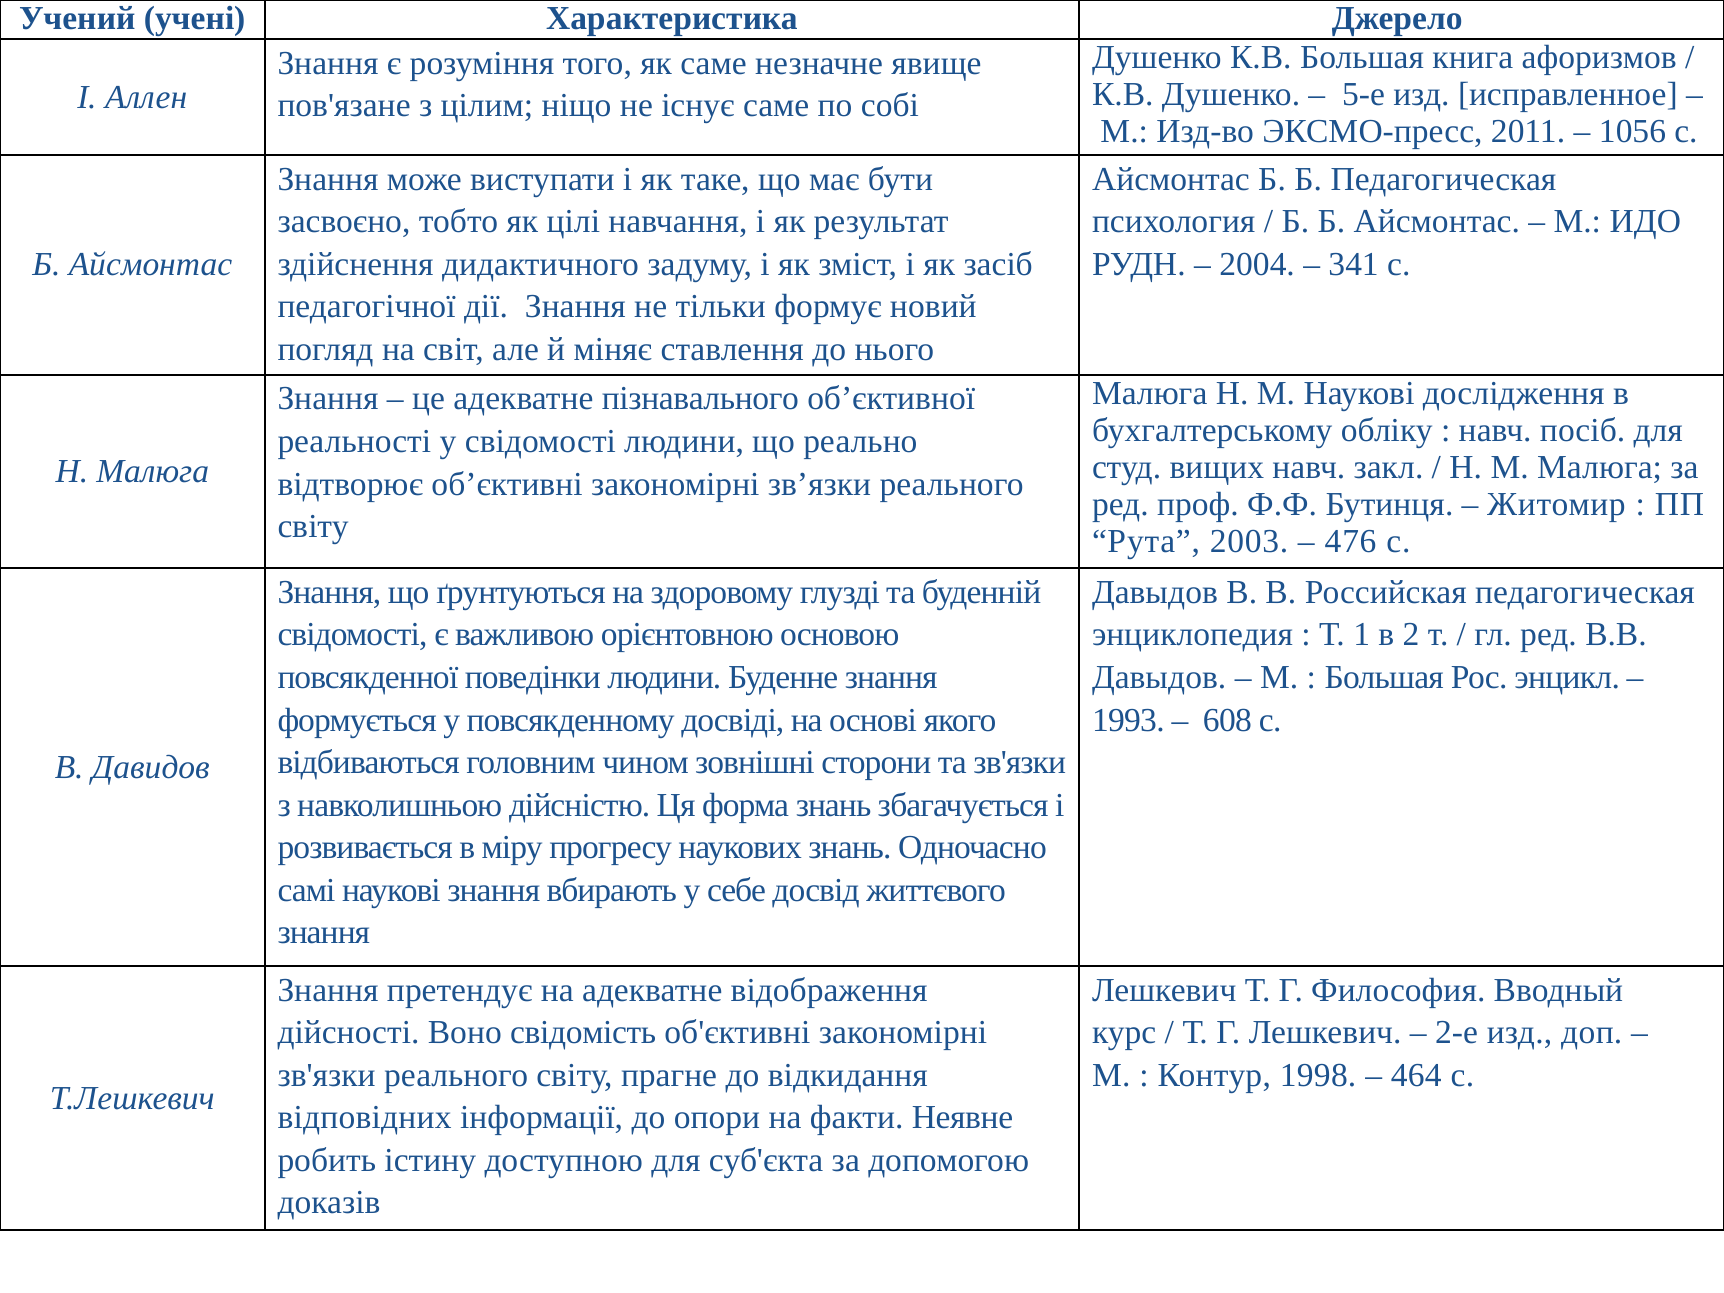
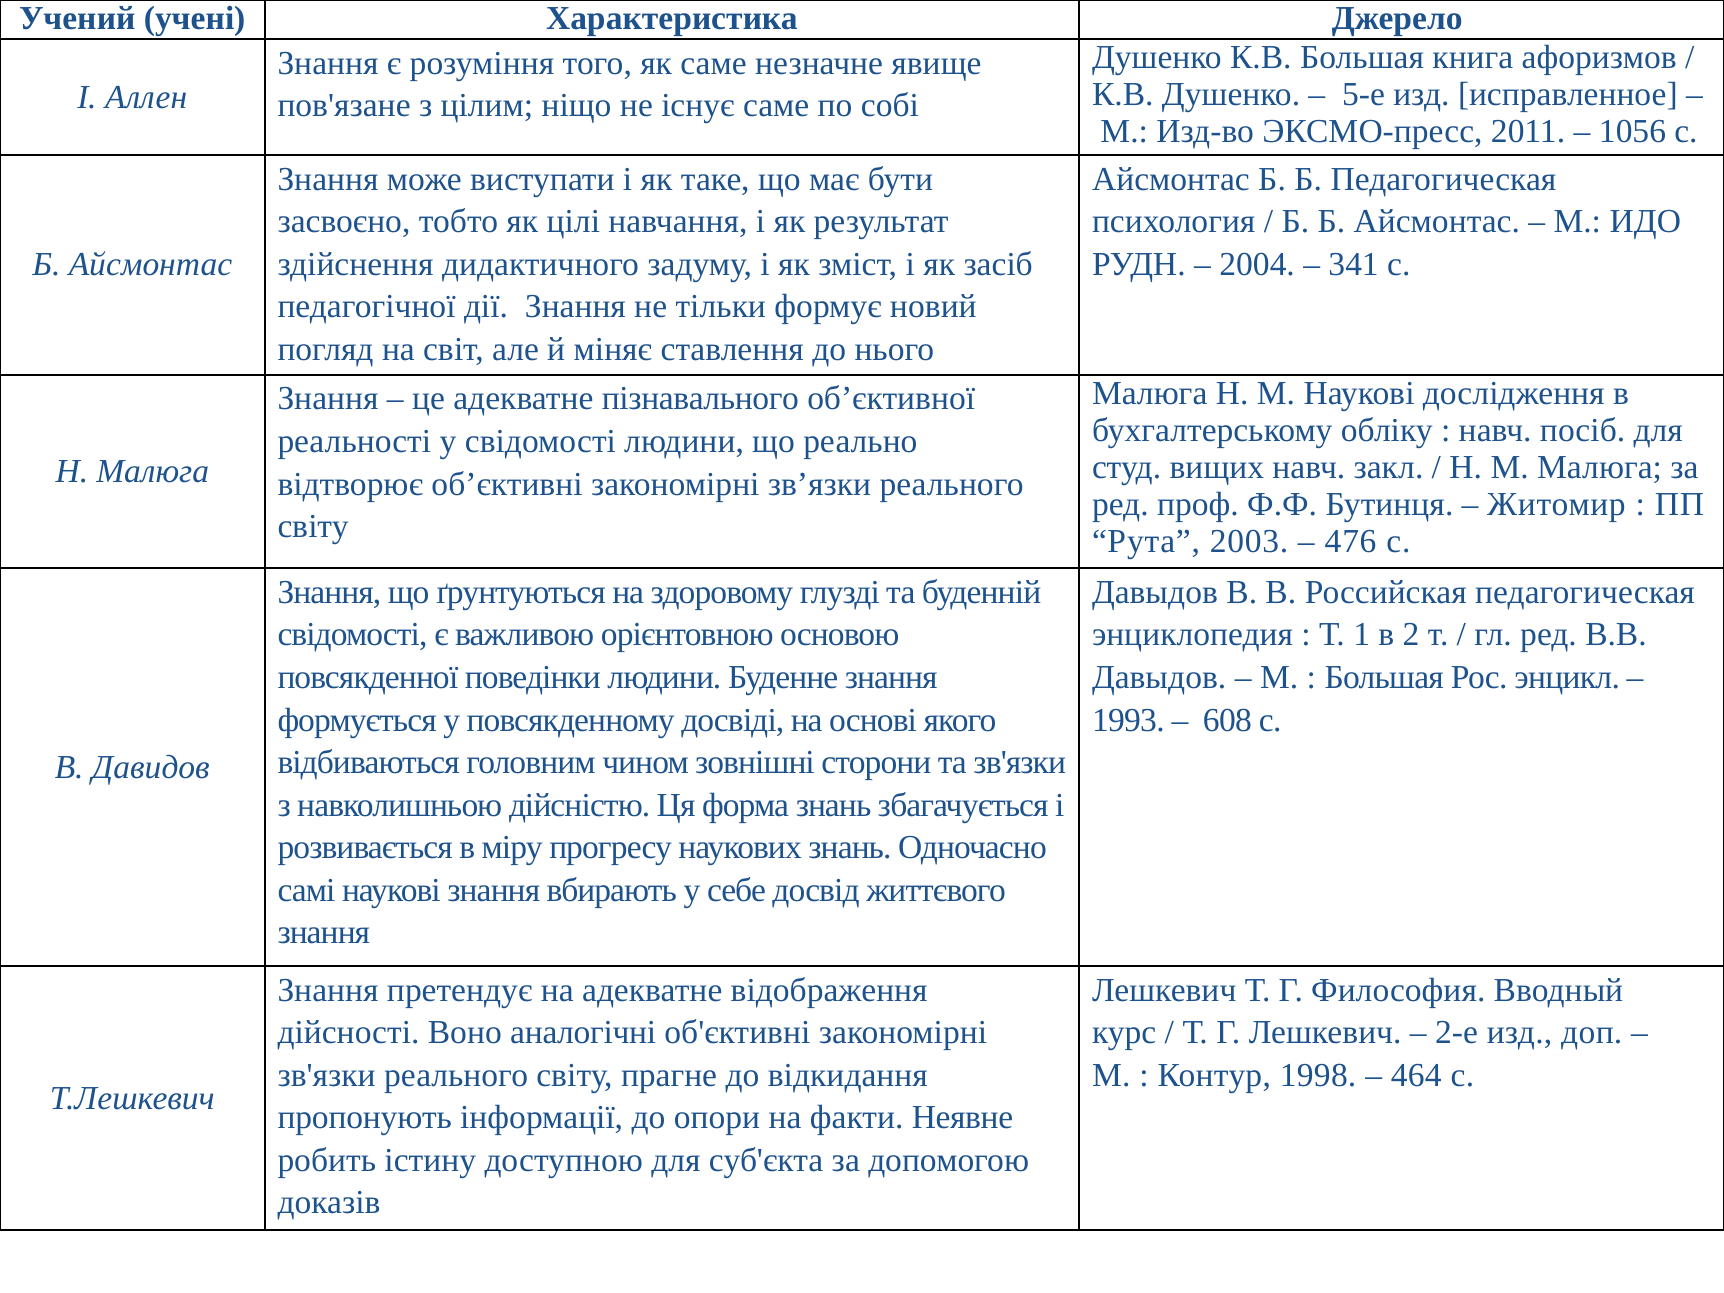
свідомість: свідомість -> аналогічні
відповідних: відповідних -> пропонують
